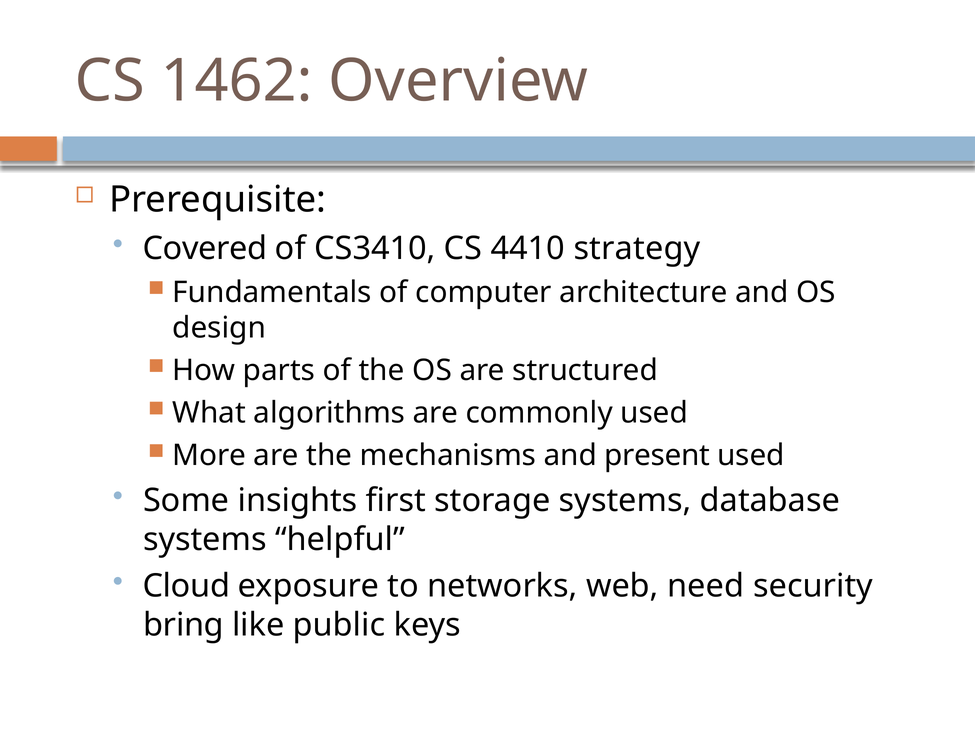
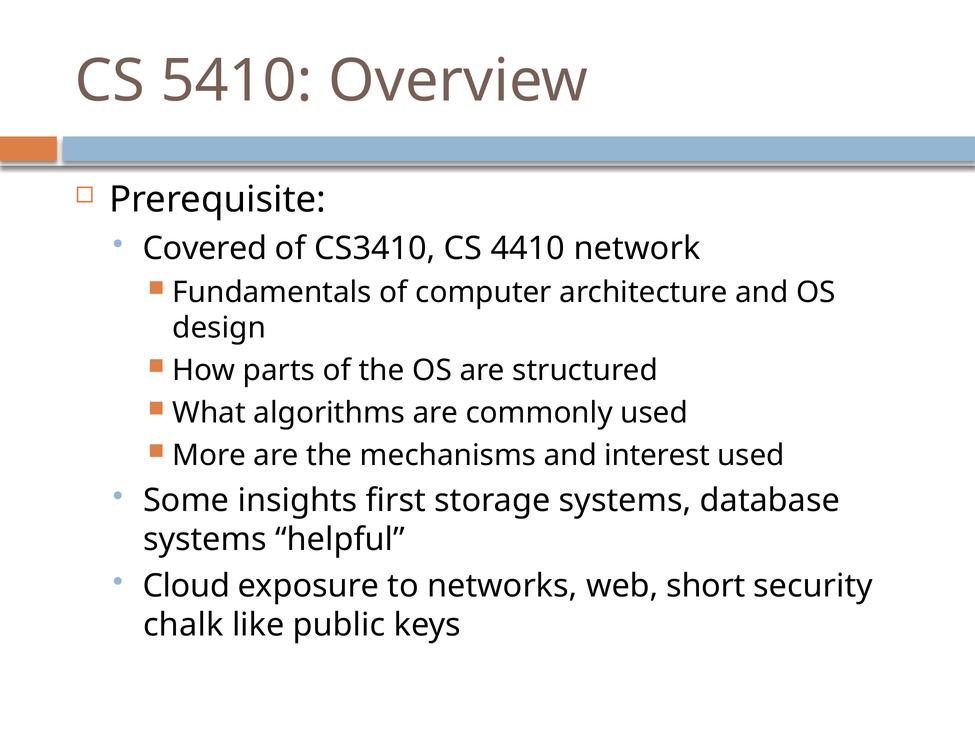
1462: 1462 -> 5410
strategy: strategy -> network
present: present -> interest
need: need -> short
bring: bring -> chalk
